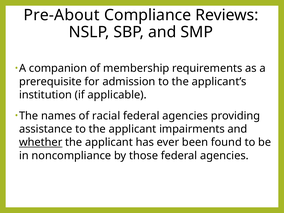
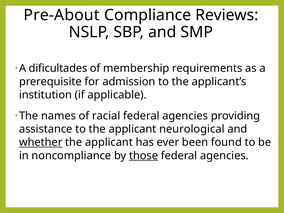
companion: companion -> dificultades
impairments: impairments -> neurological
those underline: none -> present
